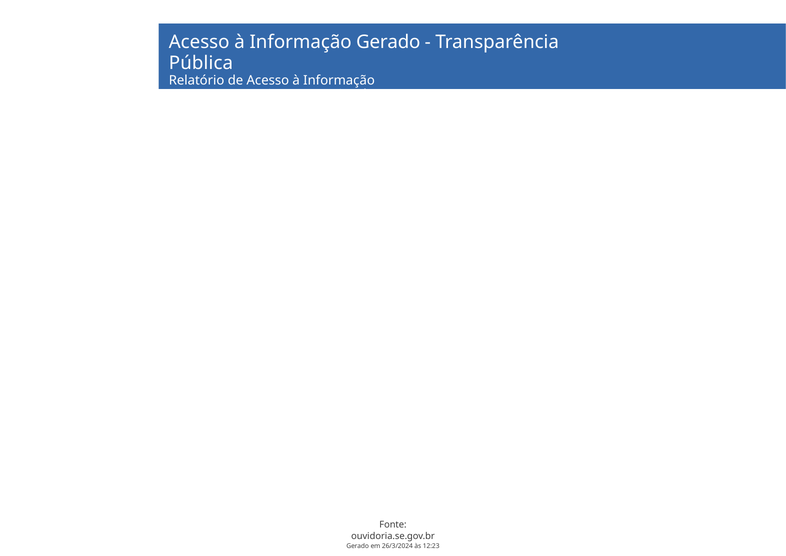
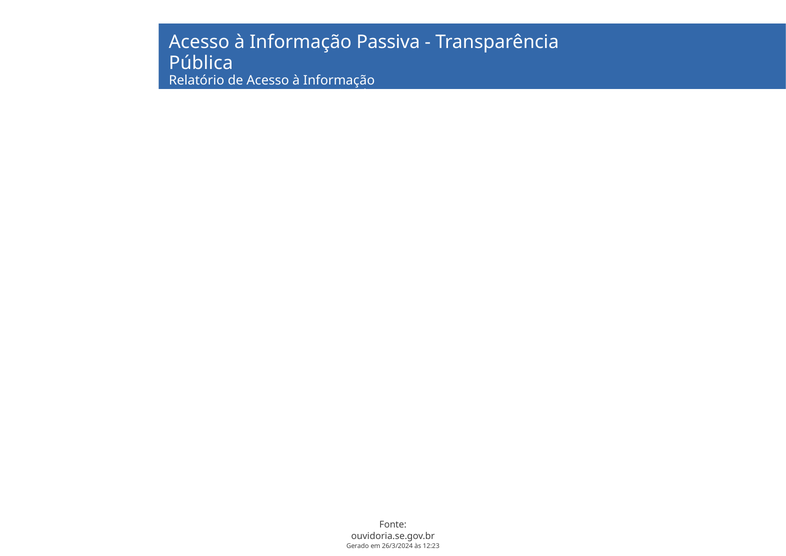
Informação Gerado: Gerado -> Passiva
